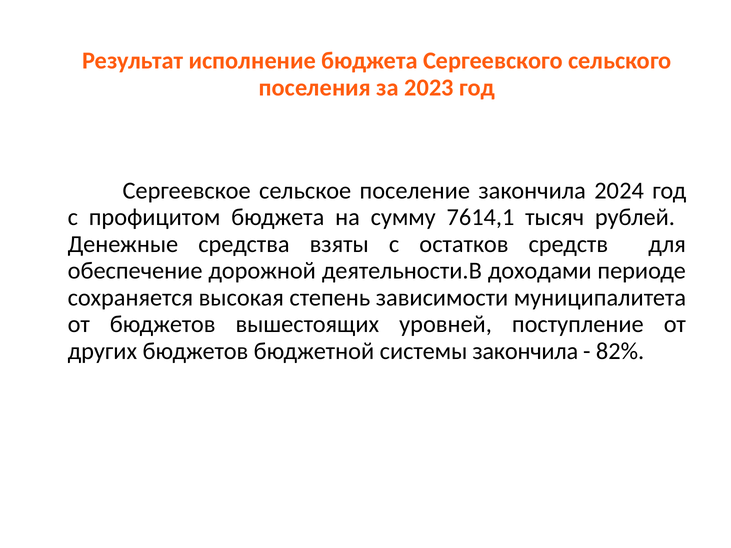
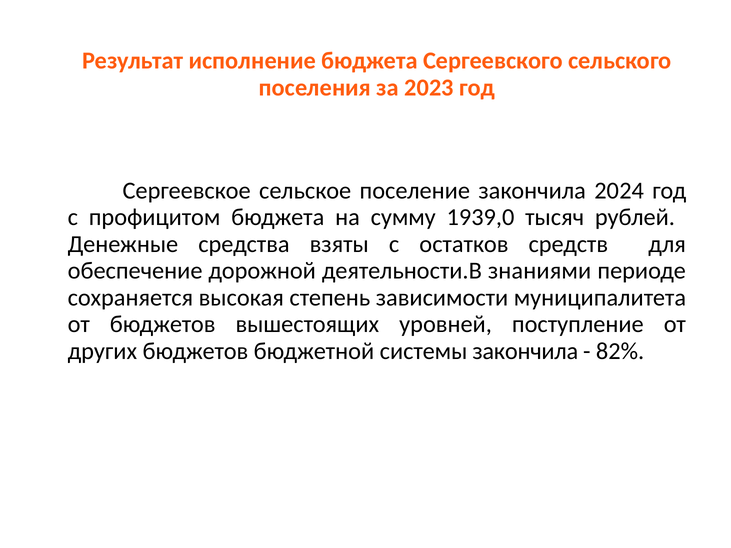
7614,1: 7614,1 -> 1939,0
доходами: доходами -> знаниями
